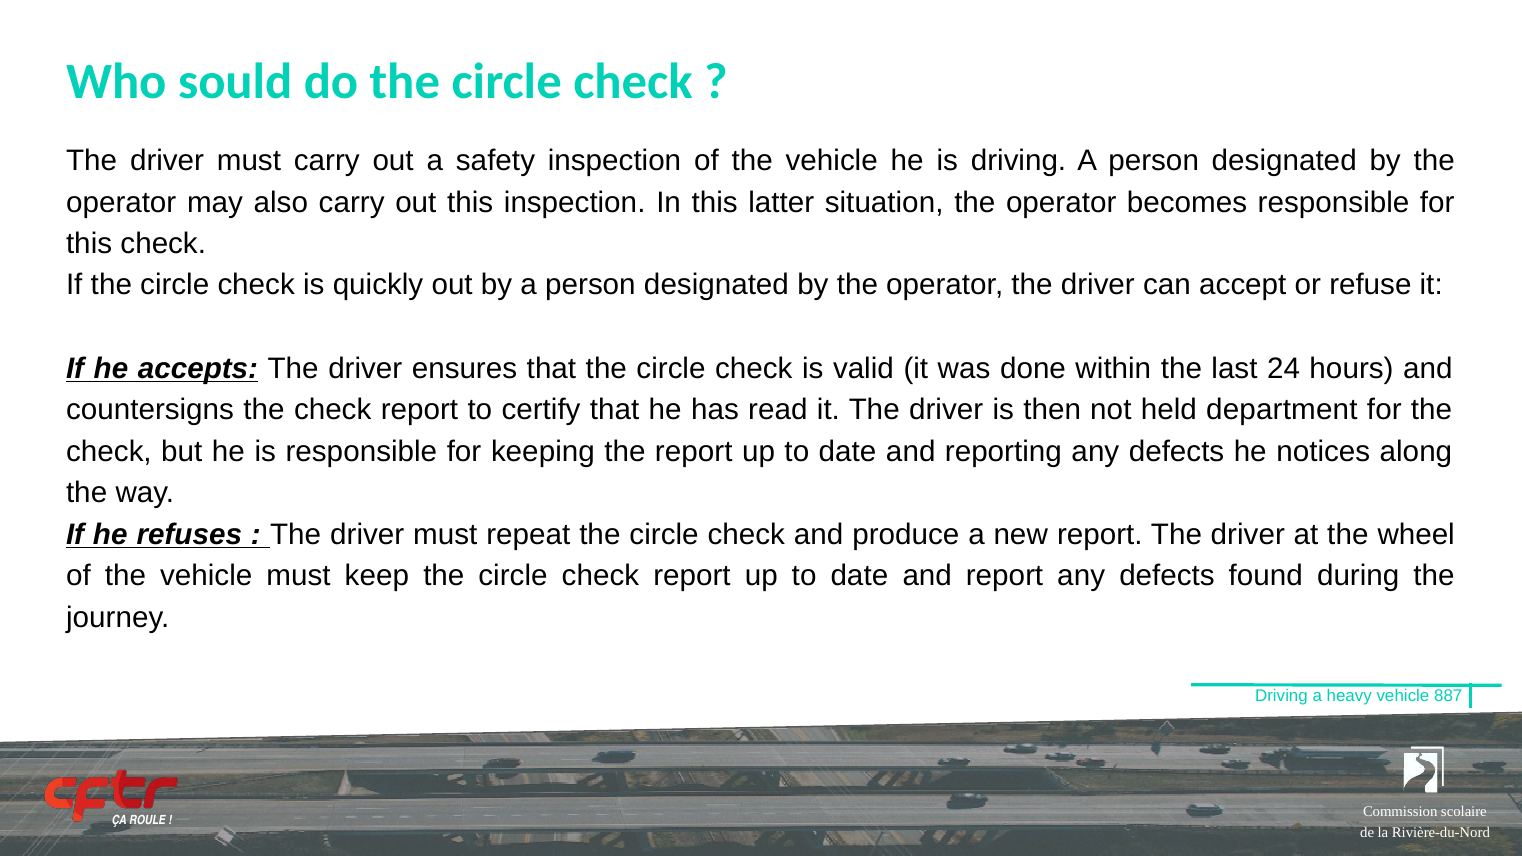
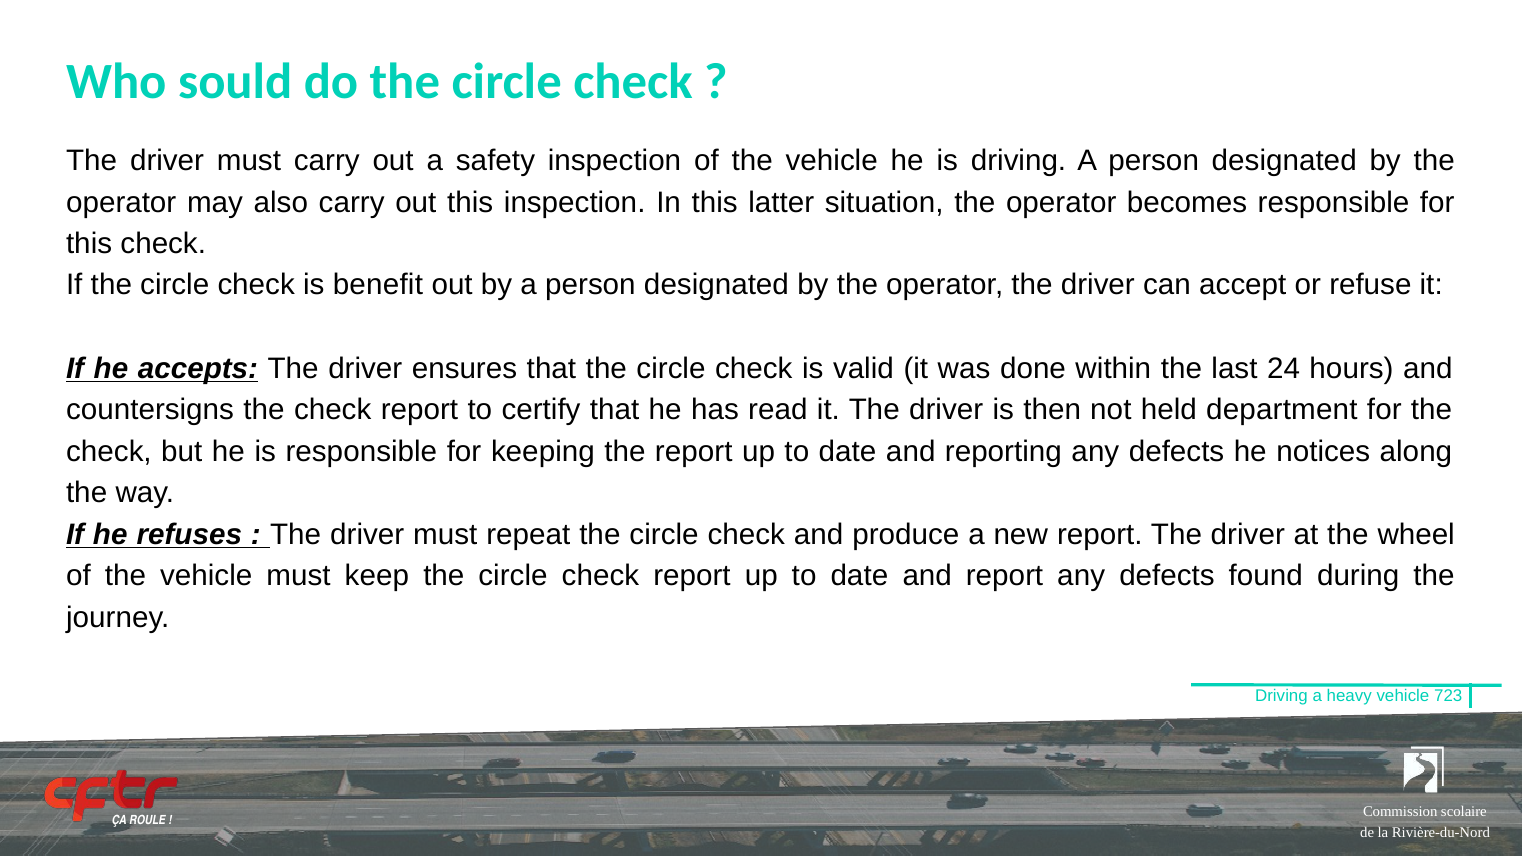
quickly: quickly -> benefit
887: 887 -> 723
